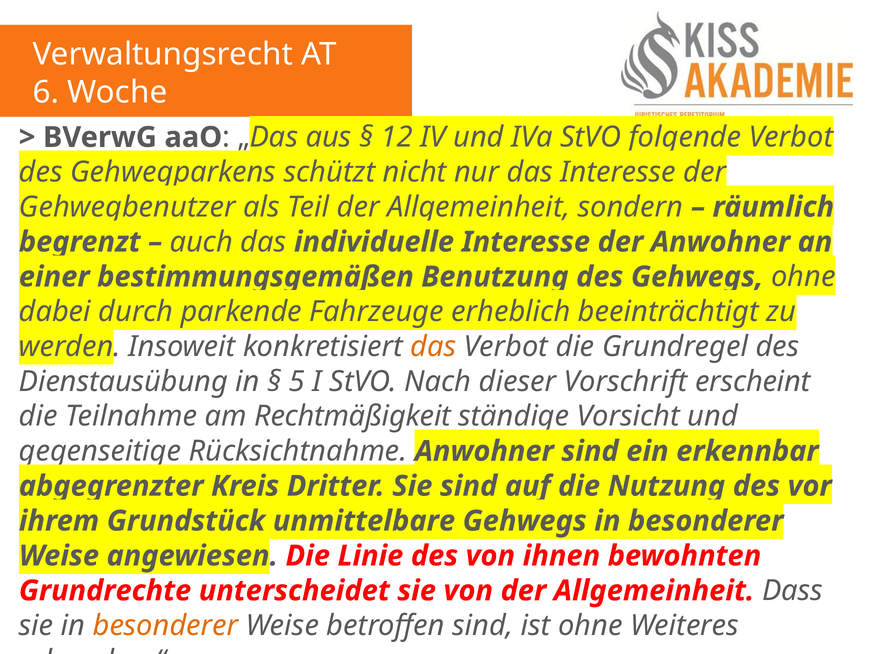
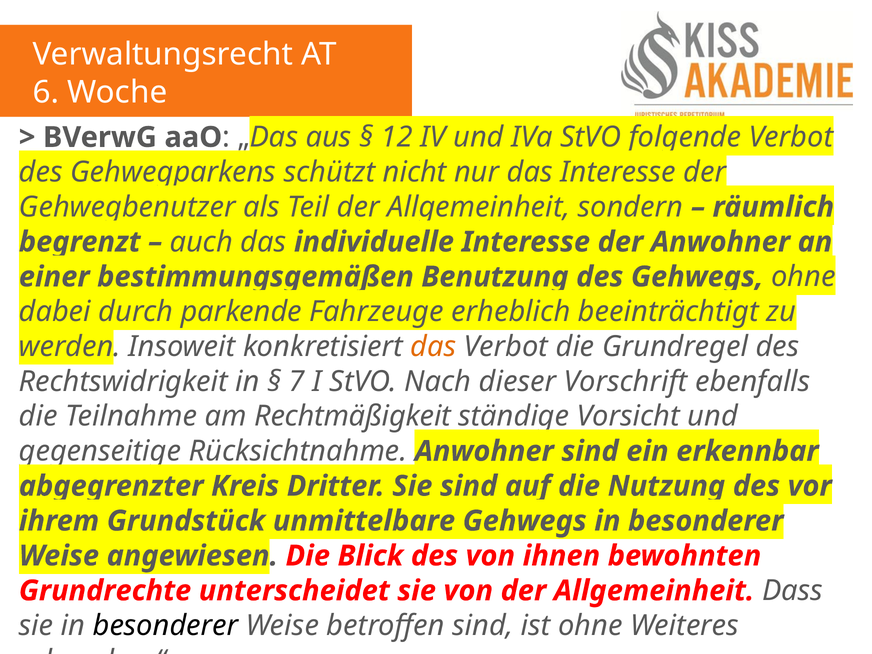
Dienstausübung: Dienstausübung -> Rechtswidrigkeit
5: 5 -> 7
erscheint: erscheint -> ebenfalls
Linie: Linie -> Blick
besonderer at (165, 626) colour: orange -> black
